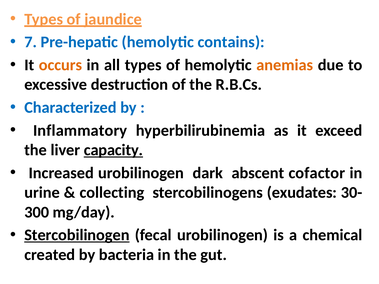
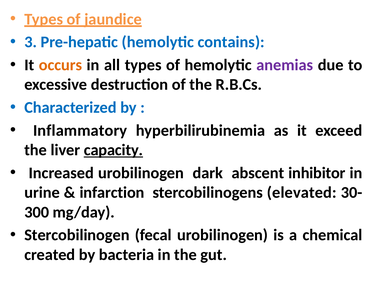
7: 7 -> 3
anemias colour: orange -> purple
cofactor: cofactor -> inhibitor
collecting: collecting -> infarction
exudates: exudates -> elevated
Stercobilinogen underline: present -> none
